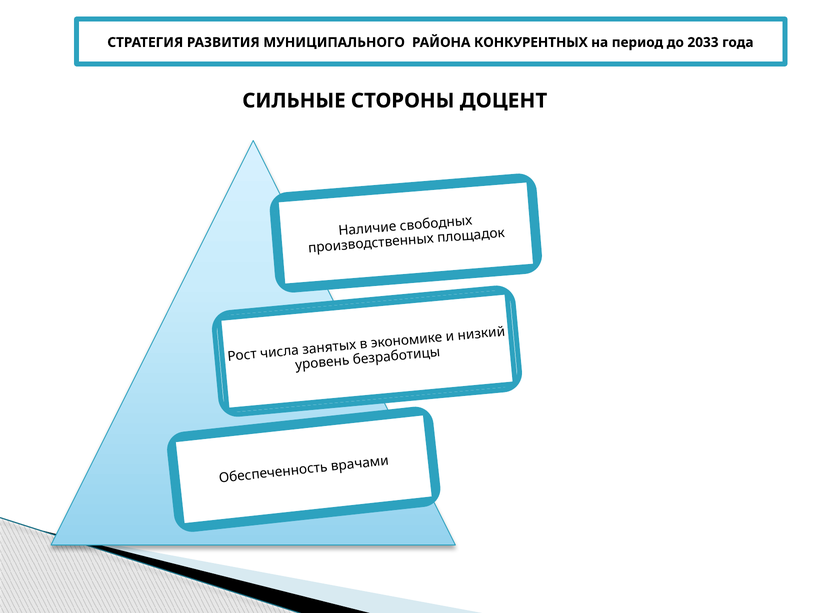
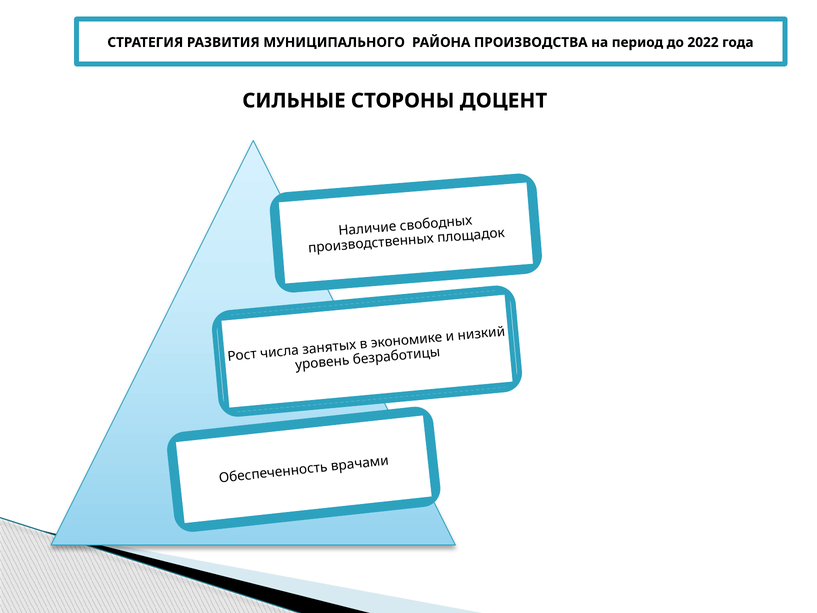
КОНКУРЕНТНЫХ: КОНКУРЕНТНЫХ -> ПРОИЗВОДСТВА
2033: 2033 -> 2022
